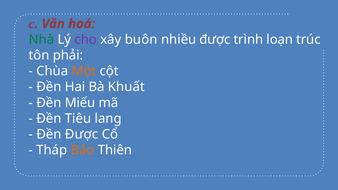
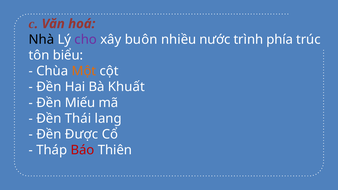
Nhà colour: green -> black
nhiều được: được -> nước
loạn: loạn -> phía
phải: phải -> biểu
Tiêu: Tiêu -> Thái
Báo colour: orange -> red
